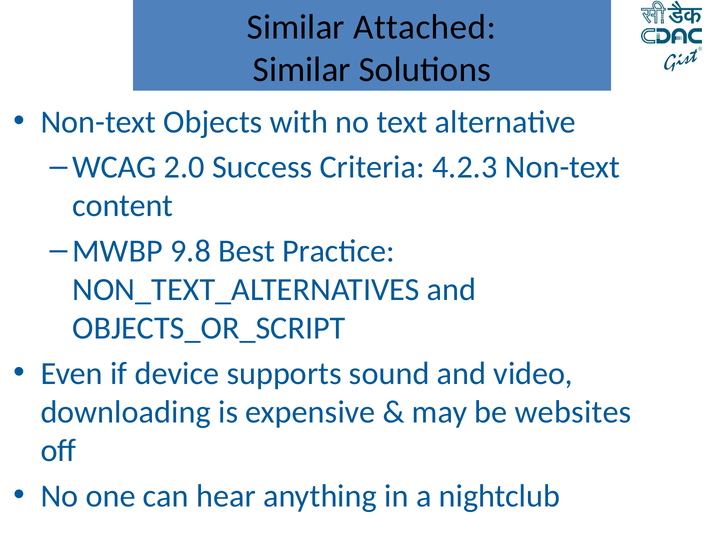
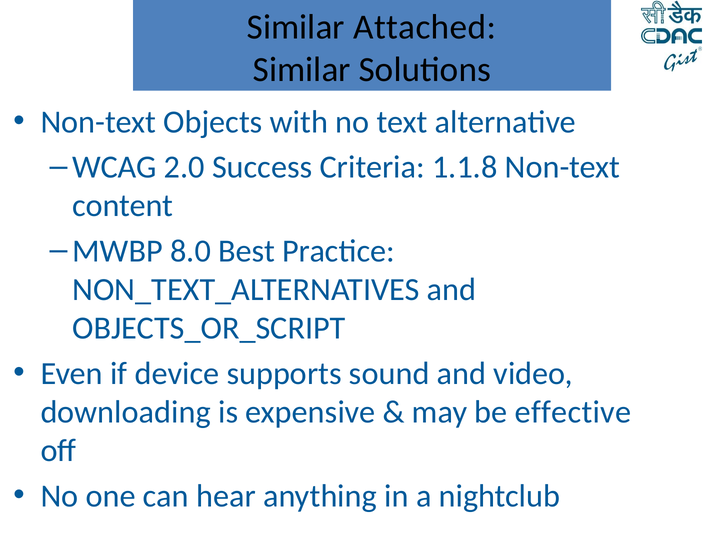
4.2.3: 4.2.3 -> 1.1.8
9.8: 9.8 -> 8.0
websites: websites -> effective
